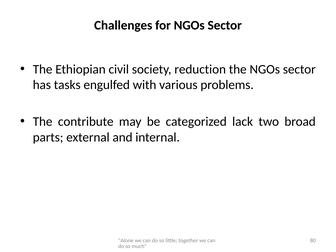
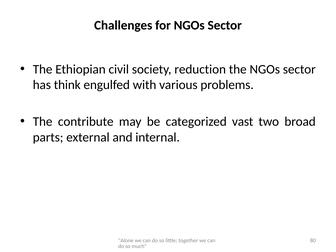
tasks: tasks -> think
lack: lack -> vast
